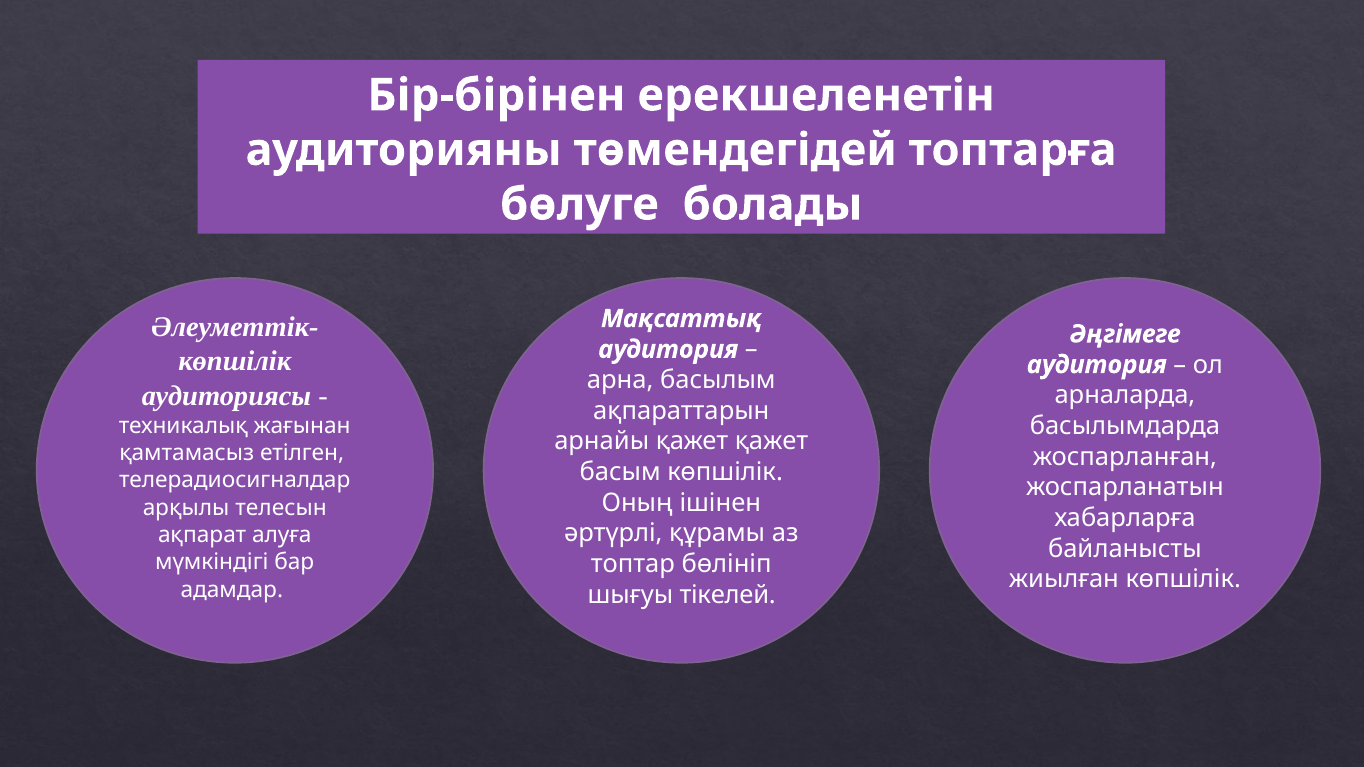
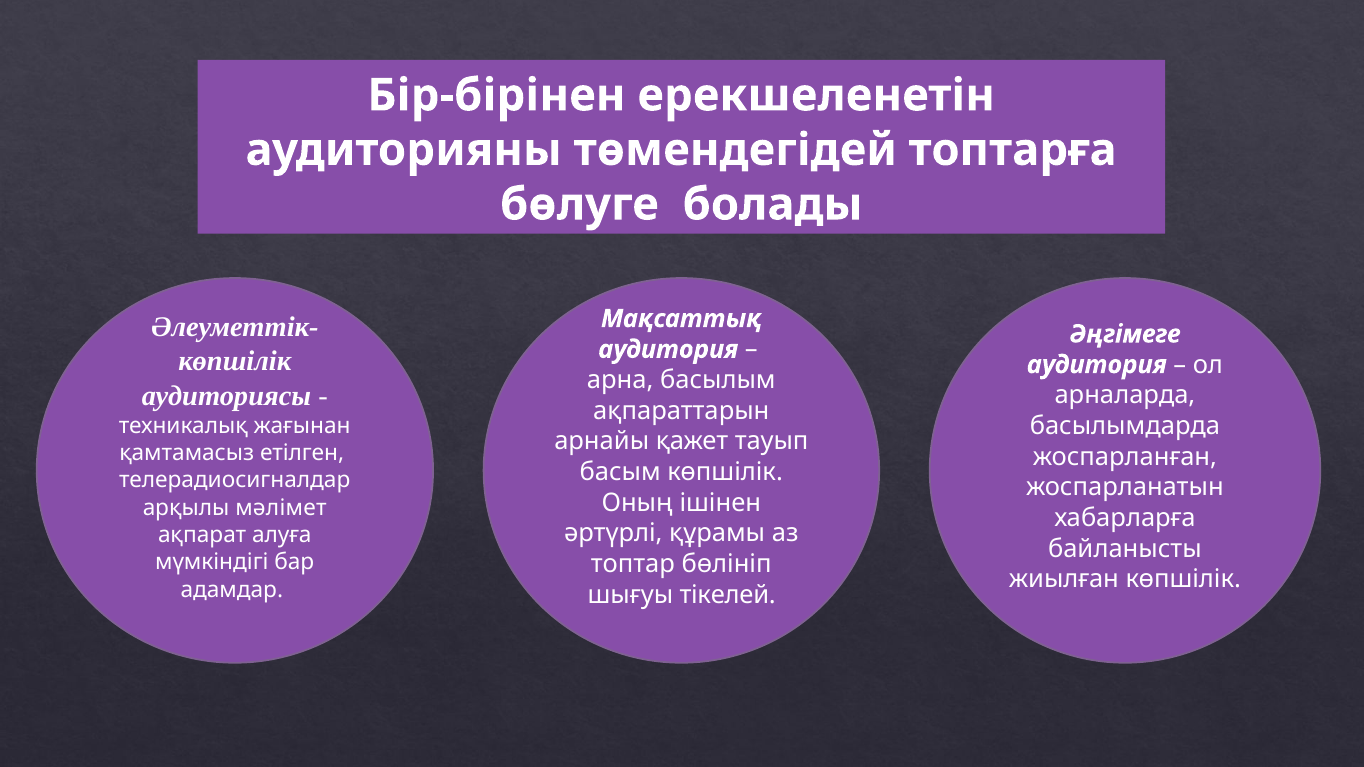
қажет қажет: қажет -> тауып
телесын: телесын -> мәлімет
